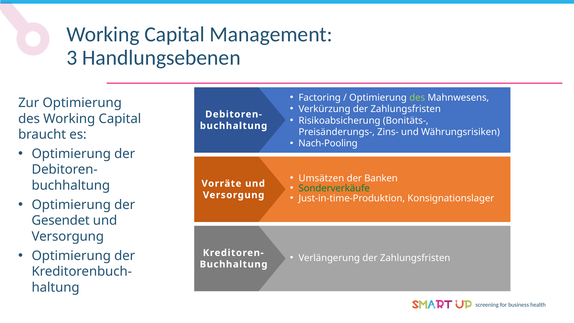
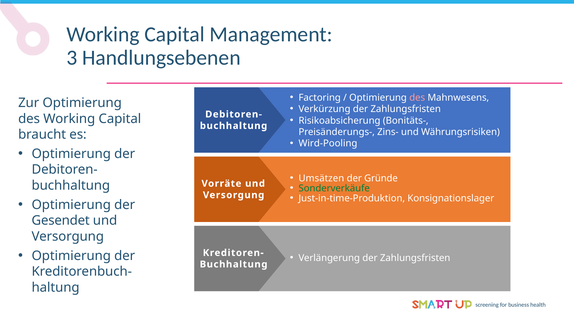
des at (417, 98) colour: light green -> pink
Nach-Pooling: Nach-Pooling -> Wird-Pooling
Banken: Banken -> Gründe
